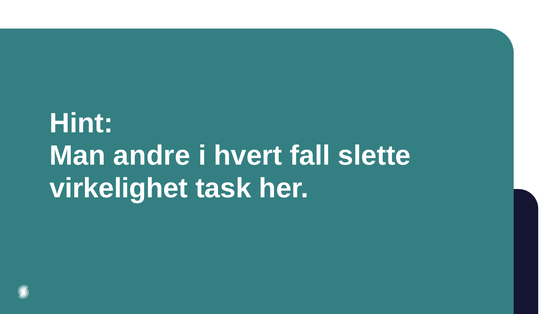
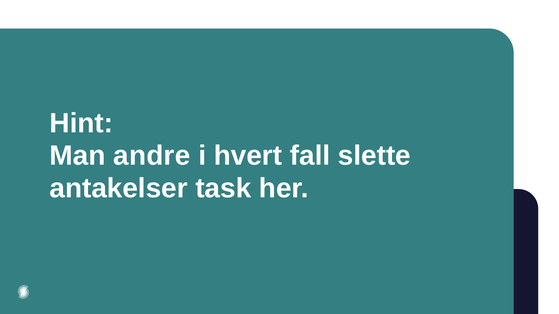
virkelighet: virkelighet -> antakelser
